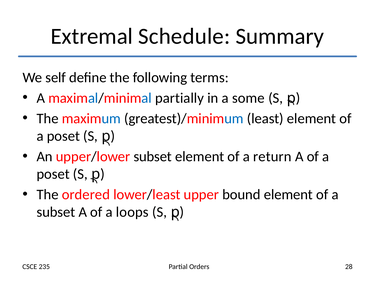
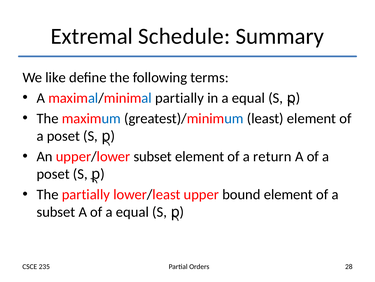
self: self -> like
in a some: some -> equal
The ordered: ordered -> partially
of a loops: loops -> equal
